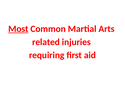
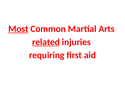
related underline: none -> present
